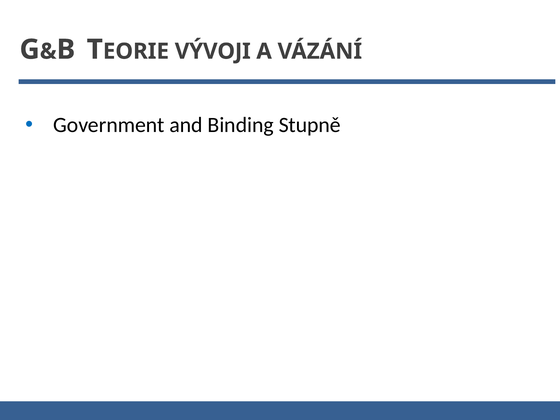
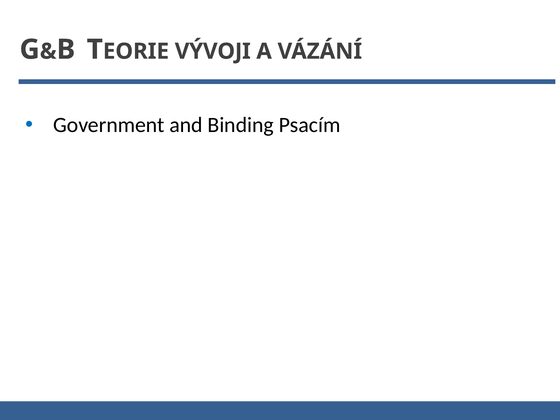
Stupně: Stupně -> Psacím
